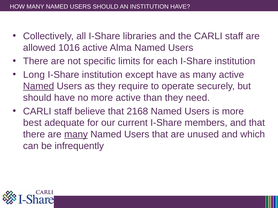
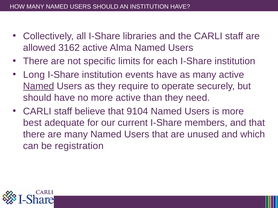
1016: 1016 -> 3162
except: except -> events
2168: 2168 -> 9104
many at (76, 135) underline: present -> none
infrequently: infrequently -> registration
